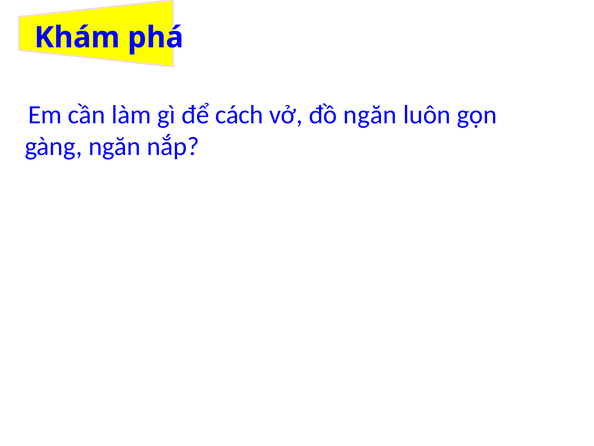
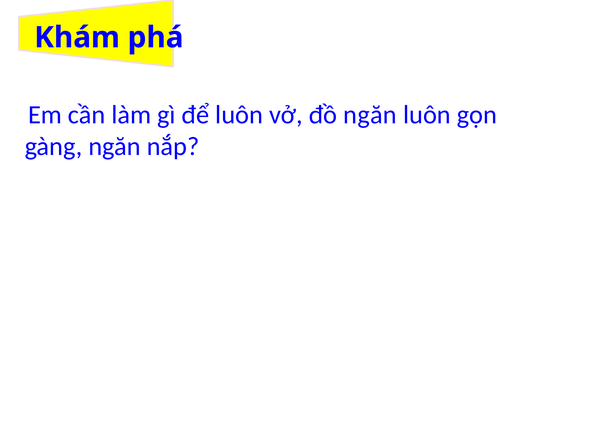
để cách: cách -> luôn
